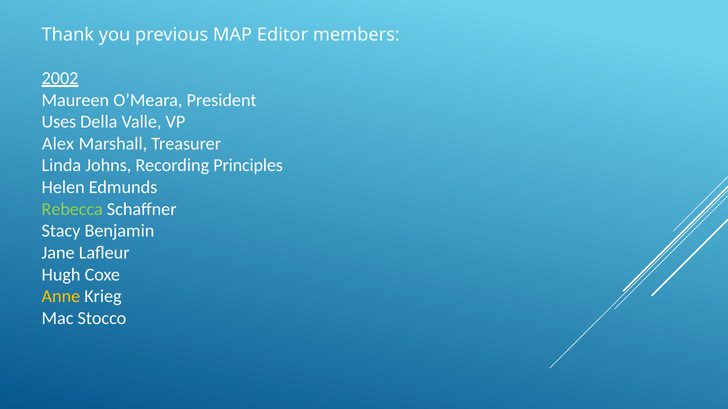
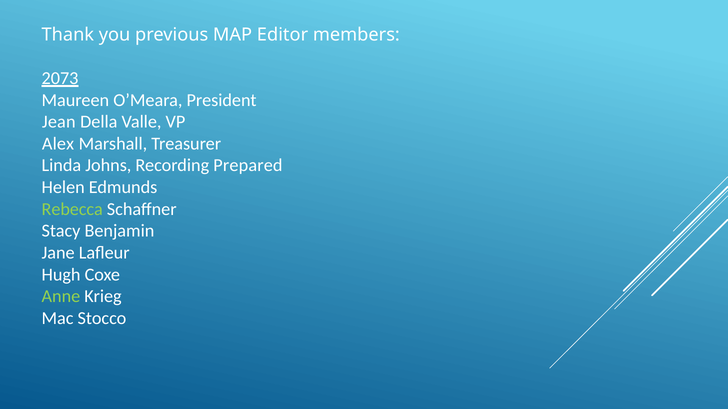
2002: 2002 -> 2073
Uses: Uses -> Jean
Principles: Principles -> Prepared
Anne colour: yellow -> light green
